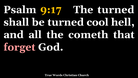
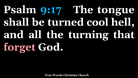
9:17 colour: yellow -> light blue
The turned: turned -> tongue
cometh: cometh -> turning
